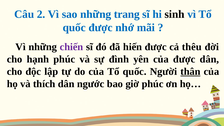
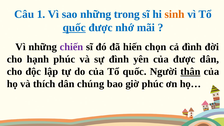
2: 2 -> 1
trang: trang -> trong
sinh colour: black -> orange
quốc at (74, 28) underline: none -> present
hiến được: được -> chọn
cả thêu: thêu -> đình
ngước: ngước -> chúng
